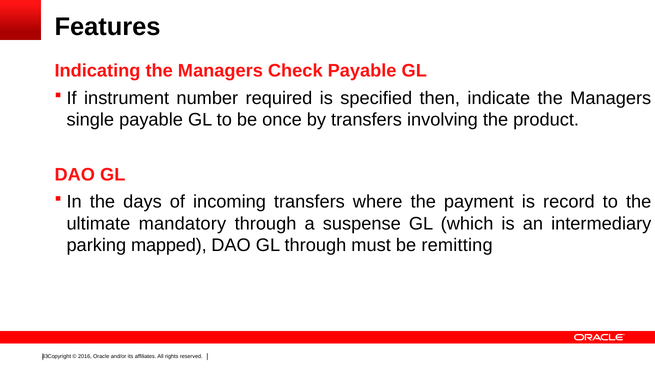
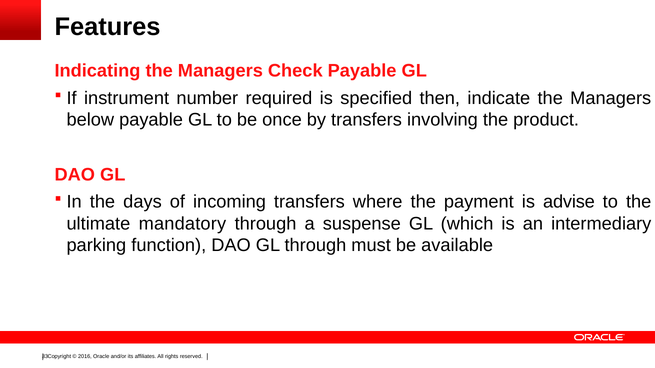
single: single -> below
record: record -> advise
mapped: mapped -> function
remitting: remitting -> available
